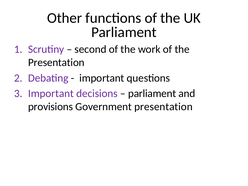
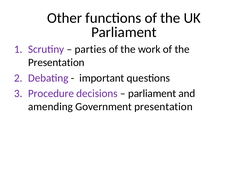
second: second -> parties
Important at (51, 93): Important -> Procedure
provisions: provisions -> amending
